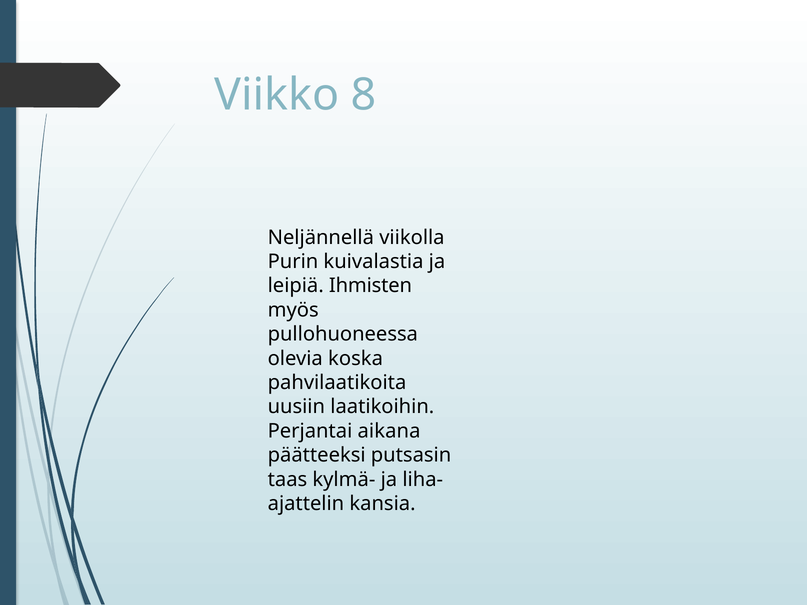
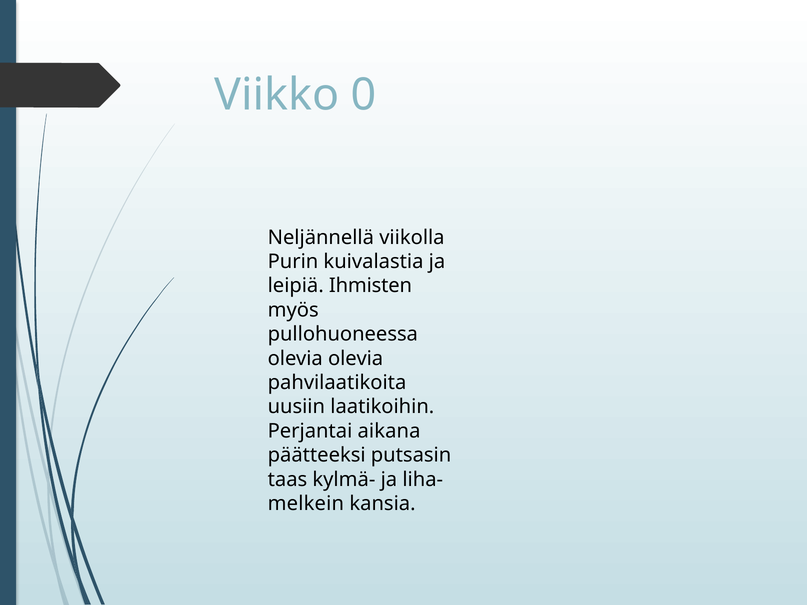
8: 8 -> 0
olevia koska: koska -> olevia
ajattelin: ajattelin -> melkein
